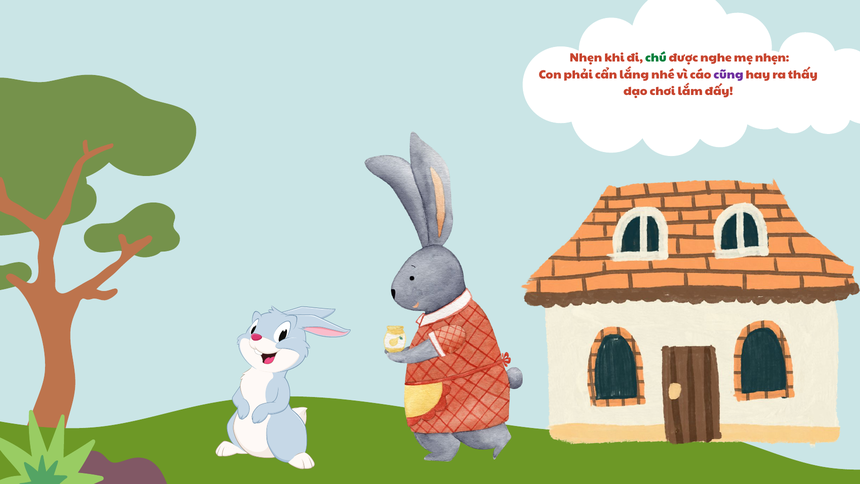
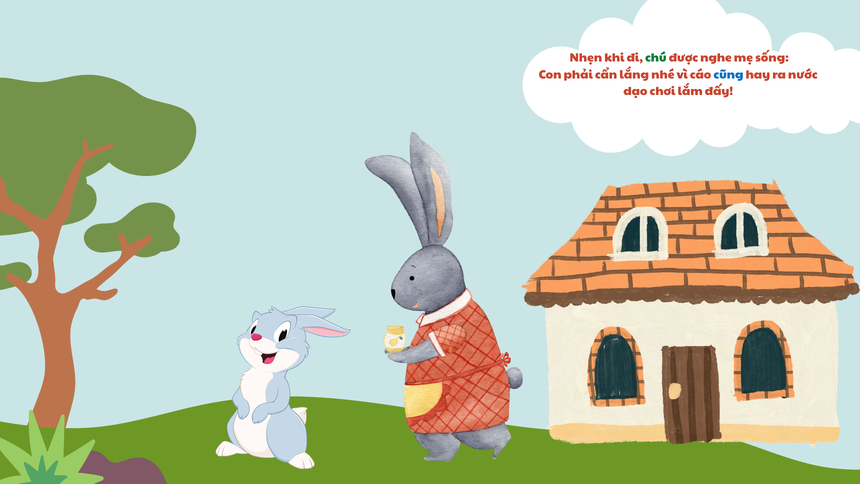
mẹ nhẹn: nhẹn -> sống
cũng colour: purple -> blue
thấy: thấy -> nước
